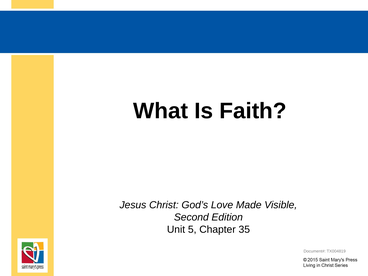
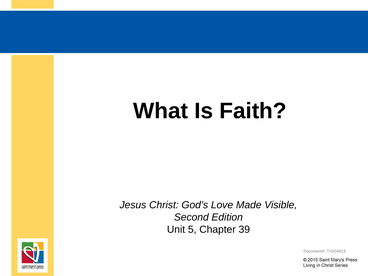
35: 35 -> 39
